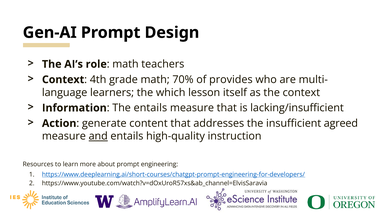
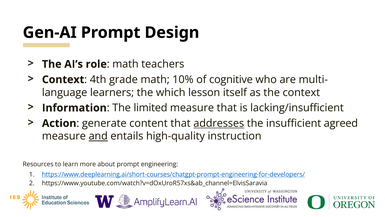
70%: 70% -> 10%
provides: provides -> cognitive
The entails: entails -> limited
addresses underline: none -> present
